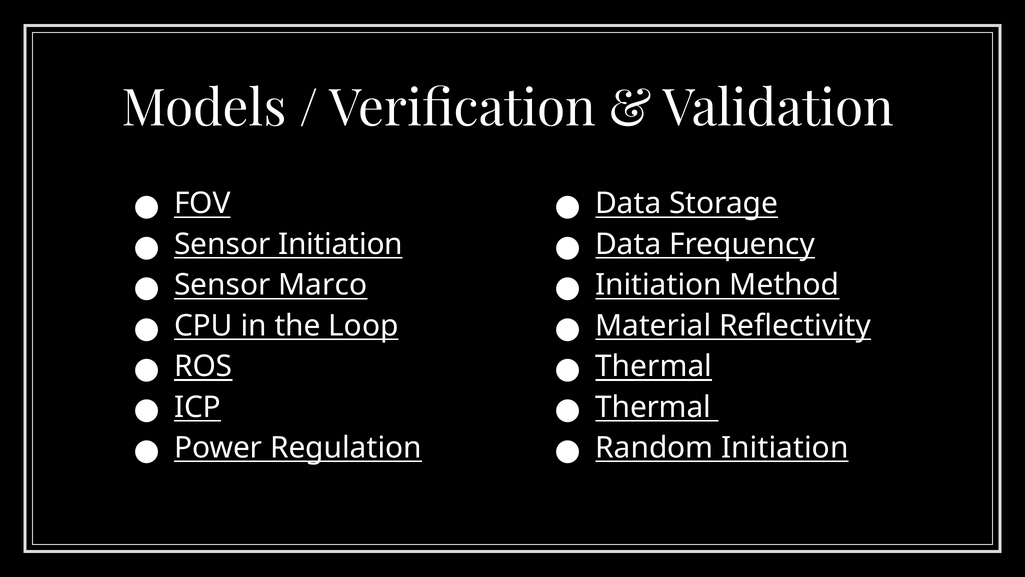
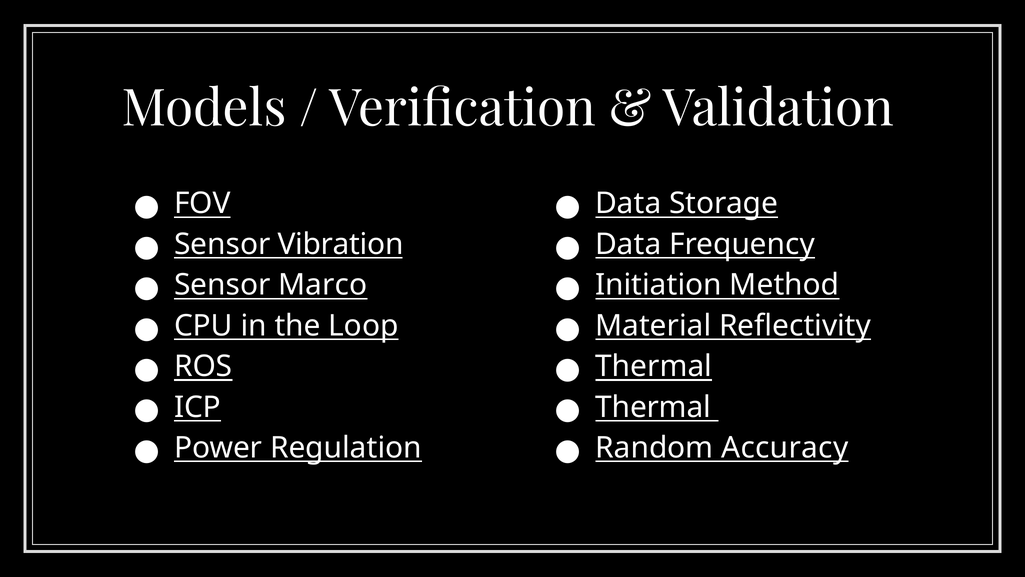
Sensor Initiation: Initiation -> Vibration
Random Initiation: Initiation -> Accuracy
